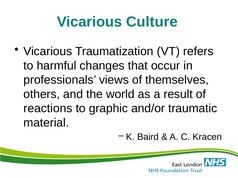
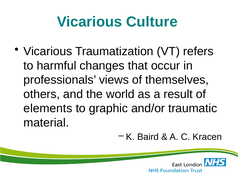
reactions: reactions -> elements
